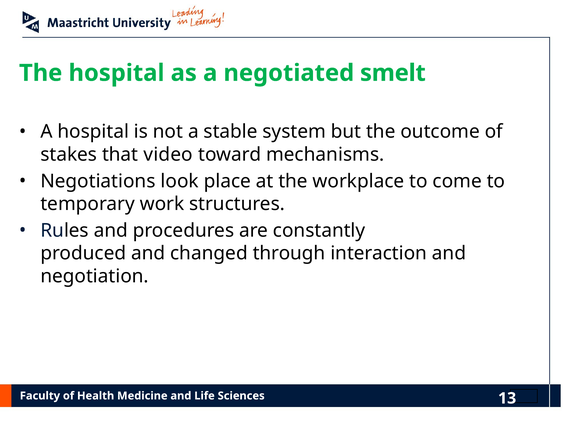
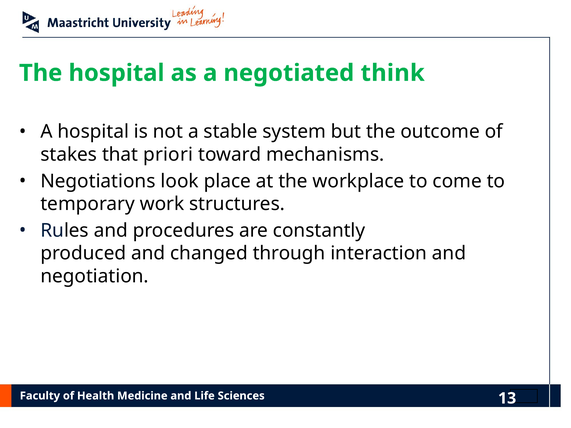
smelt: smelt -> think
video: video -> priori
